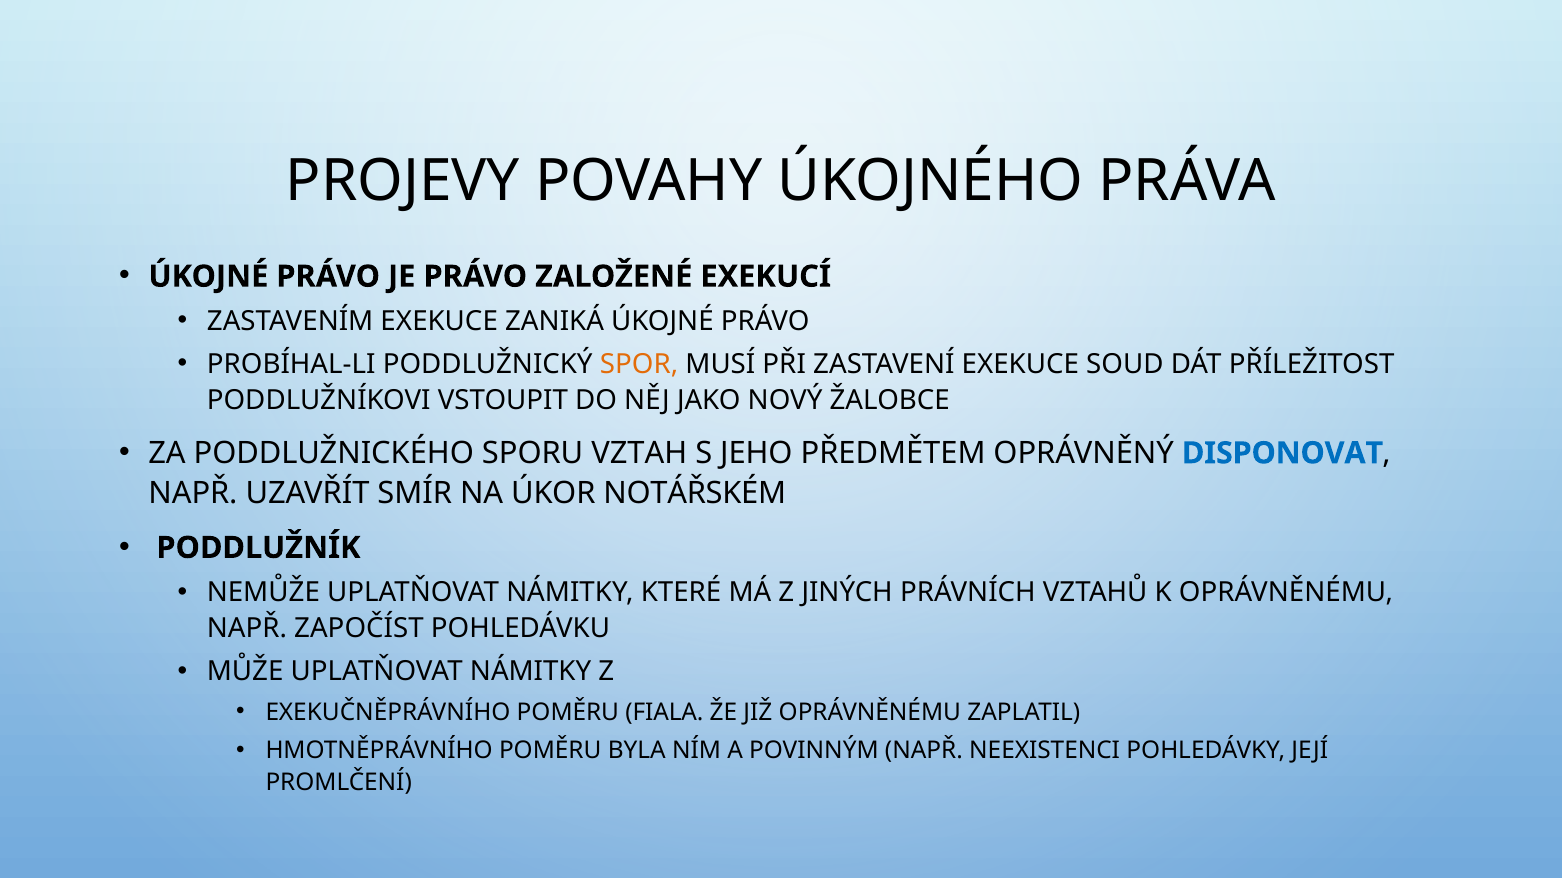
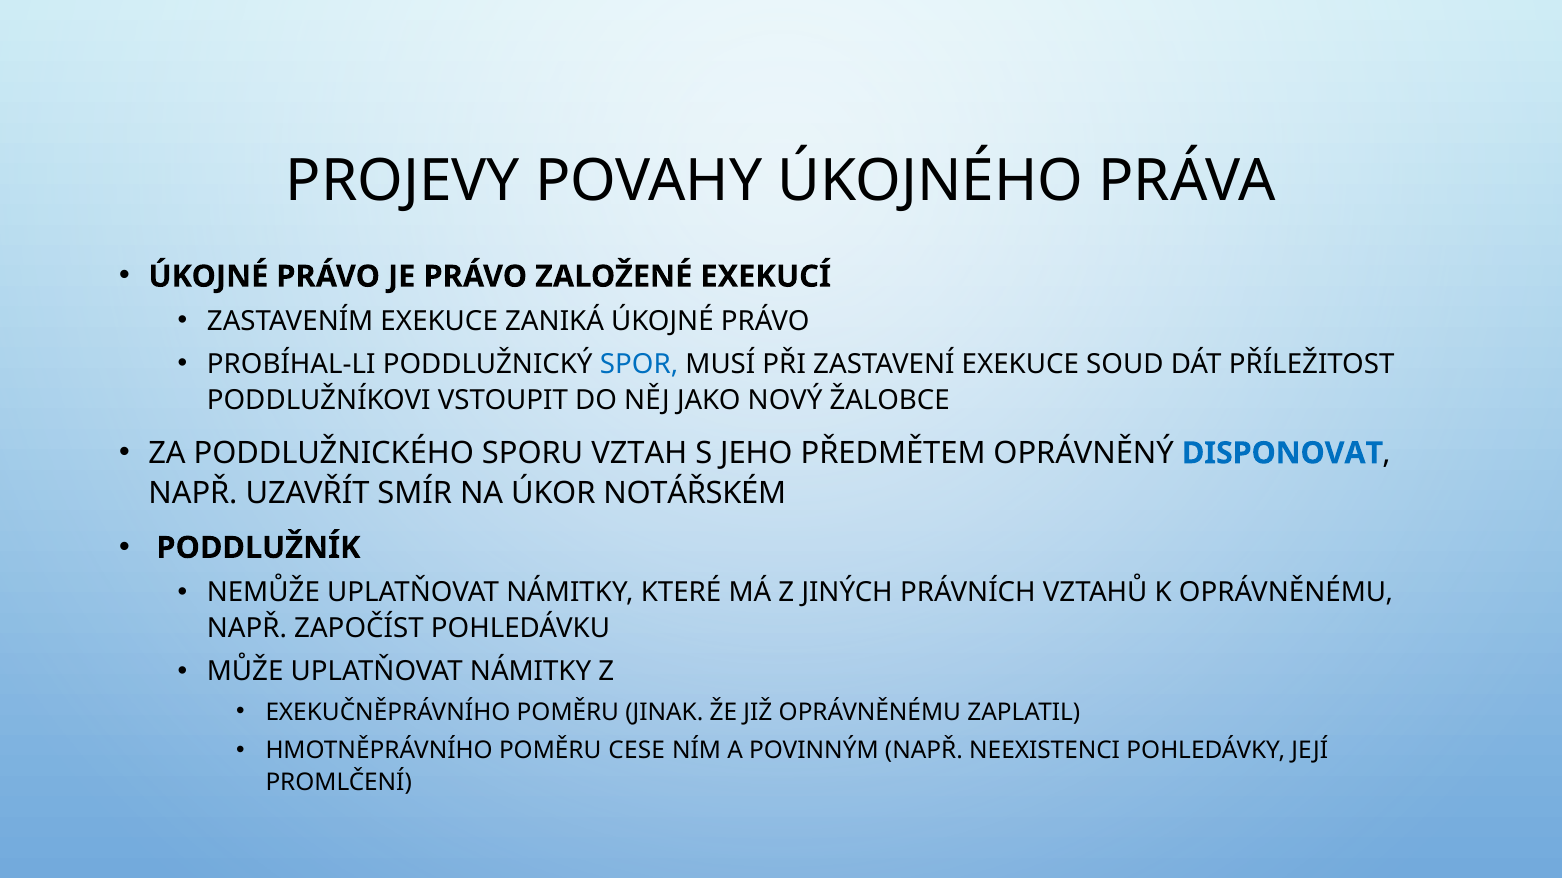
SPOR colour: orange -> blue
FIALA: FIALA -> JINAK
BYLA: BYLA -> CESE
